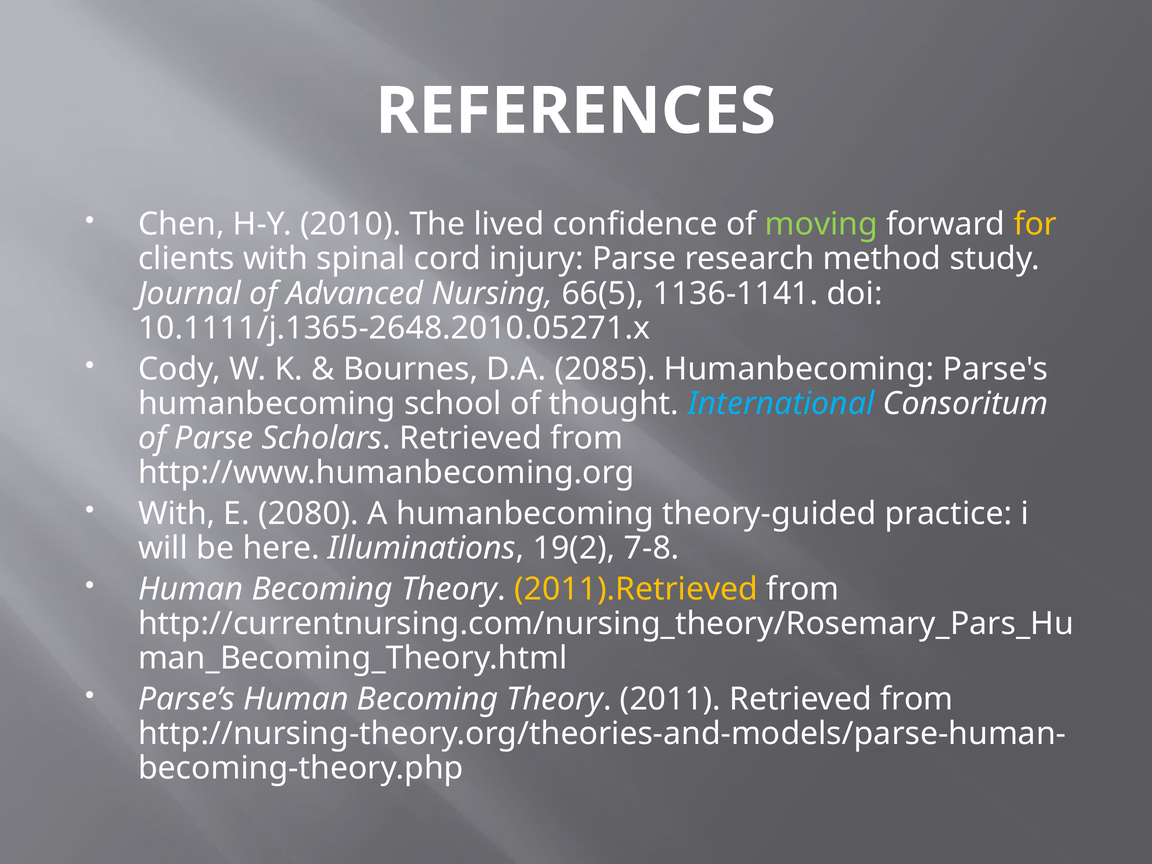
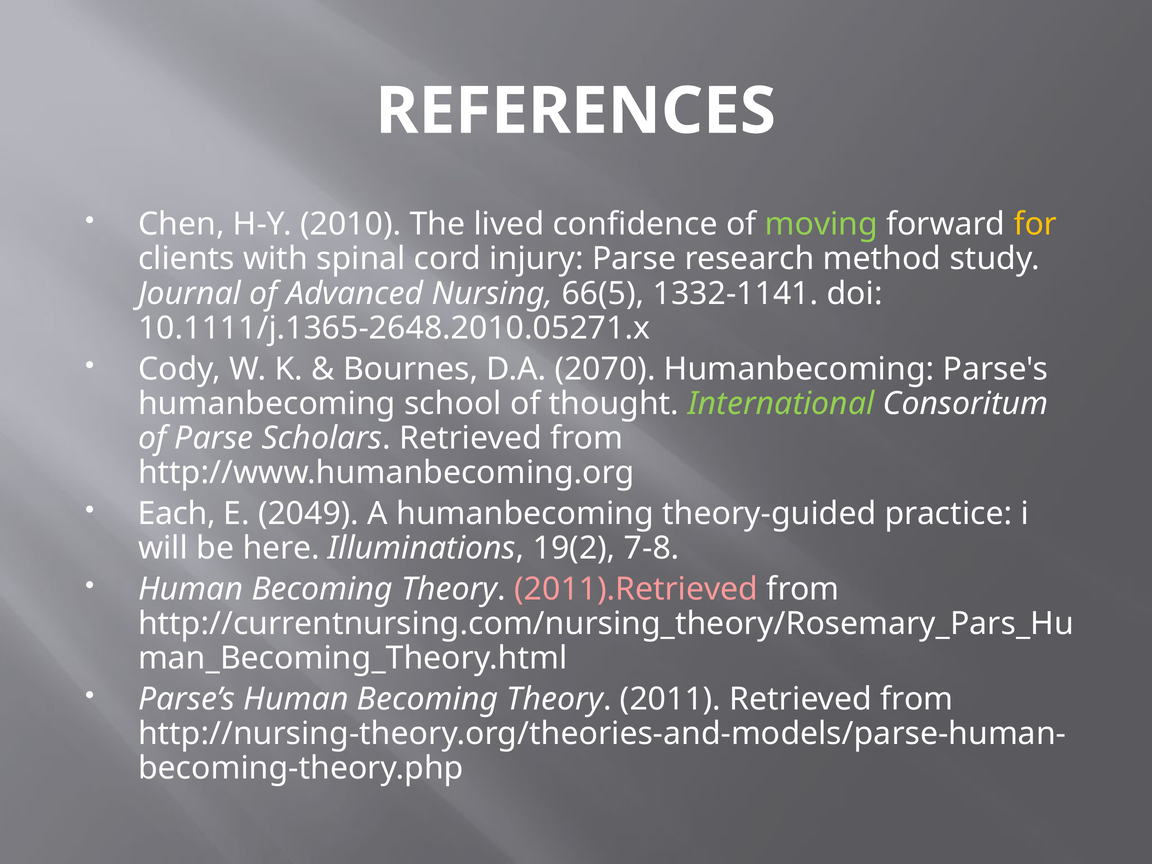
1136-1141: 1136-1141 -> 1332-1141
2085: 2085 -> 2070
International colour: light blue -> light green
With at (177, 514): With -> Each
2080: 2080 -> 2049
2011).Retrieved colour: yellow -> pink
